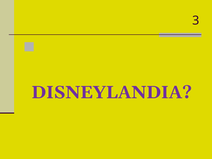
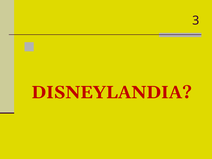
DISNEYLANDIA colour: purple -> red
